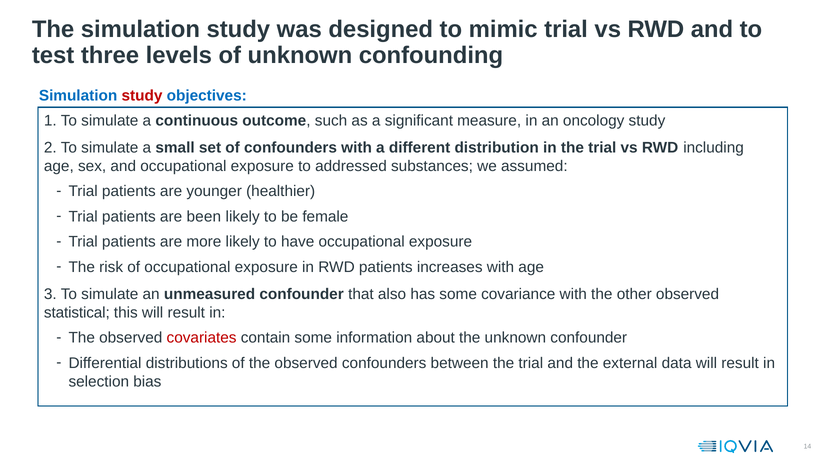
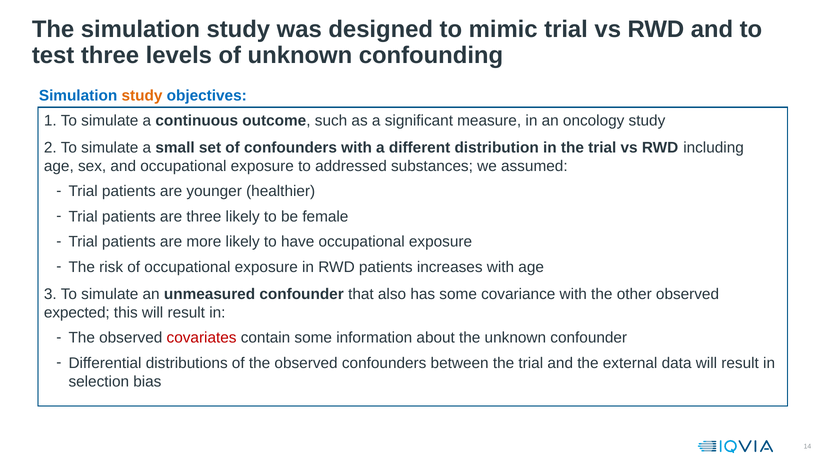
study at (142, 96) colour: red -> orange
are been: been -> three
statistical: statistical -> expected
